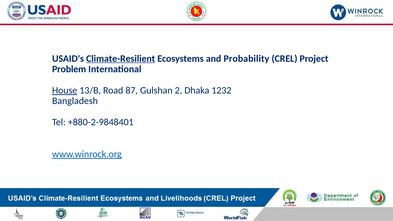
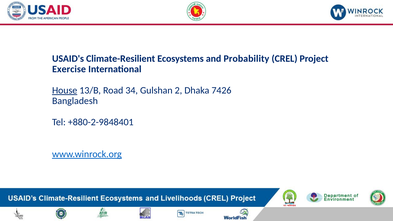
Climate-Resilient underline: present -> none
Problem: Problem -> Exercise
87: 87 -> 34
1232: 1232 -> 7426
